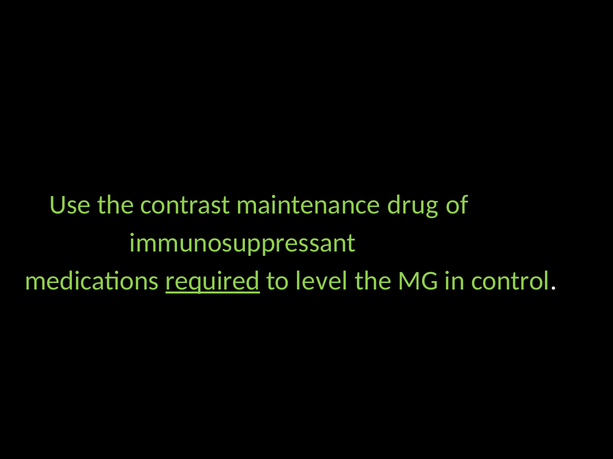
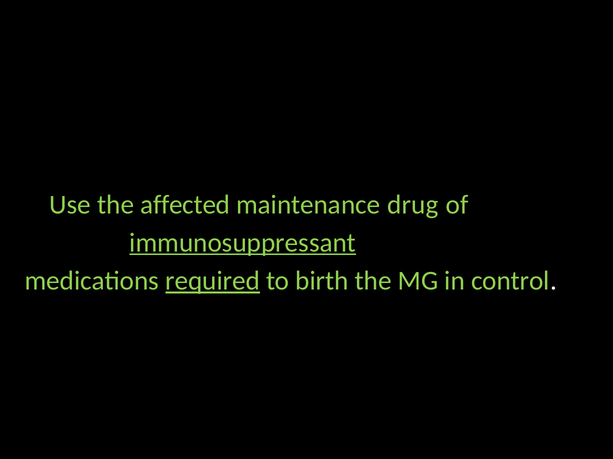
contrast: contrast -> affected
immunosuppressant underline: none -> present
level: level -> birth
